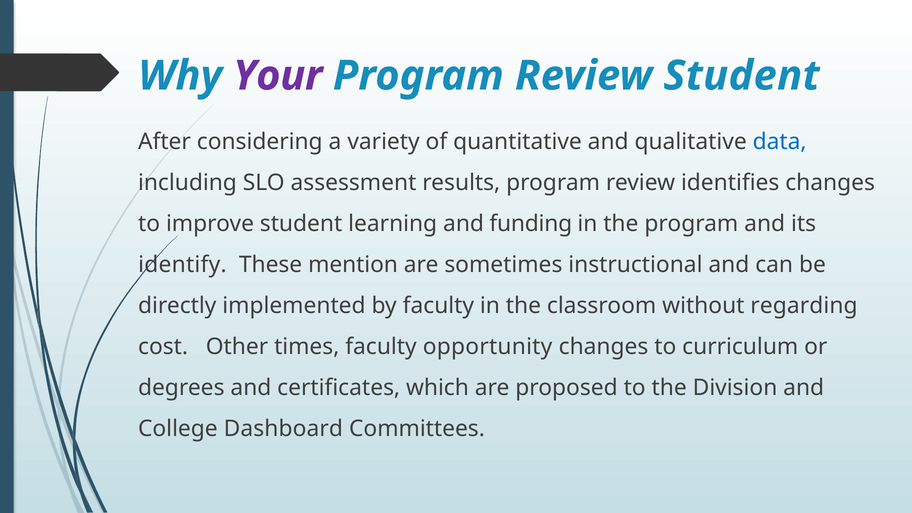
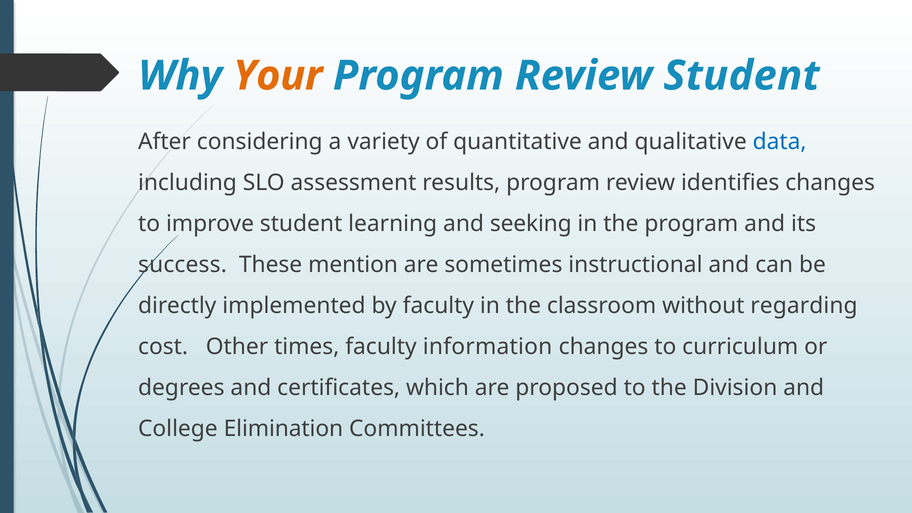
Your colour: purple -> orange
funding: funding -> seeking
identify: identify -> success
opportunity: opportunity -> information
Dashboard: Dashboard -> Elimination
